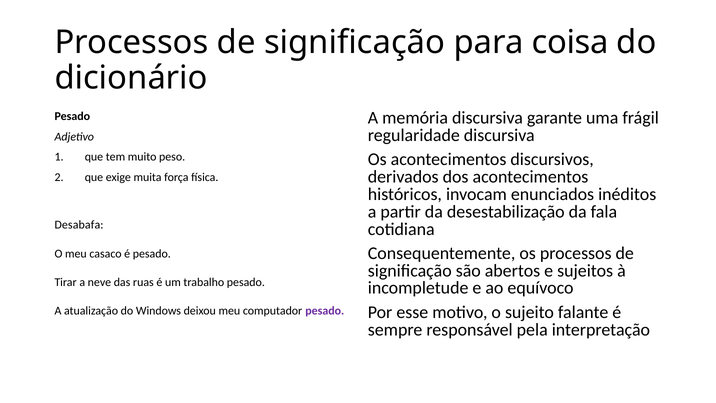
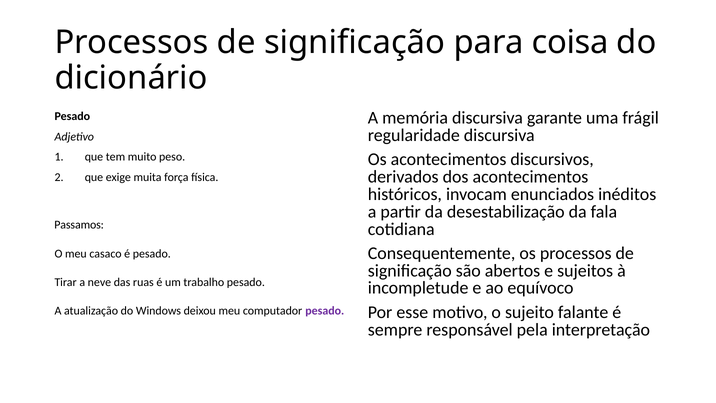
Desabafa: Desabafa -> Passamos
